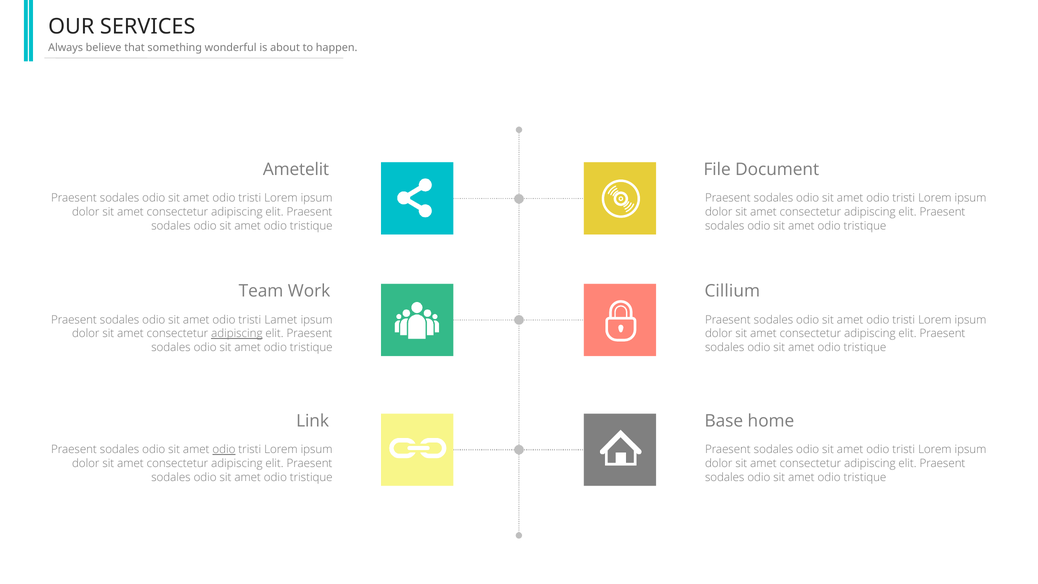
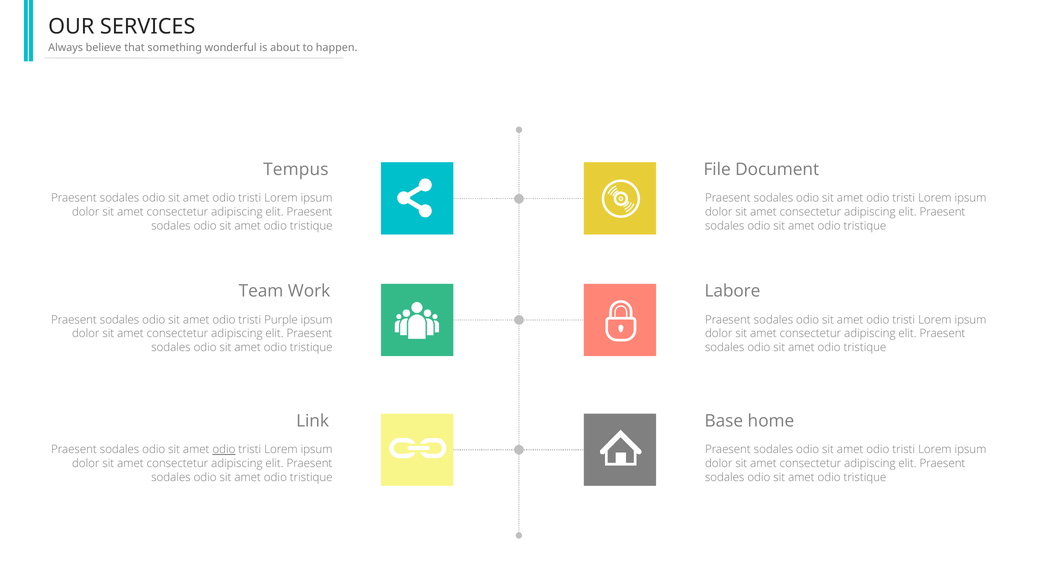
Ametelit: Ametelit -> Tempus
Cillium: Cillium -> Labore
Lamet: Lamet -> Purple
adipiscing at (237, 334) underline: present -> none
